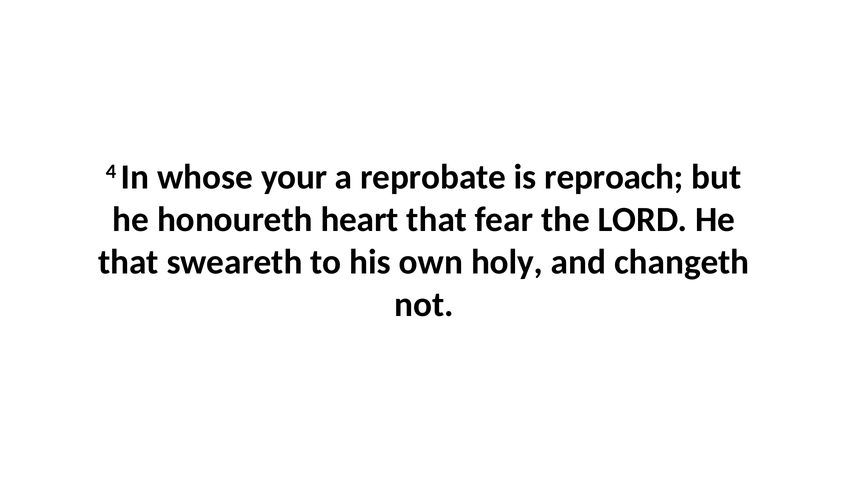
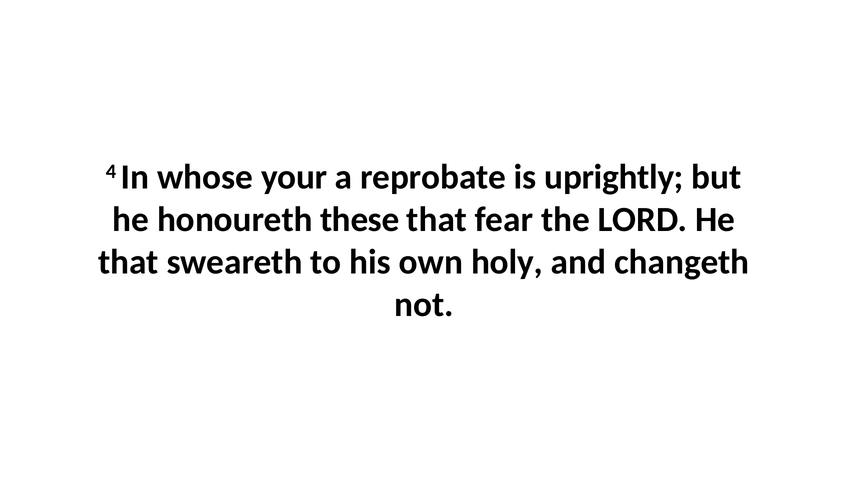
reproach: reproach -> uprightly
heart: heart -> these
